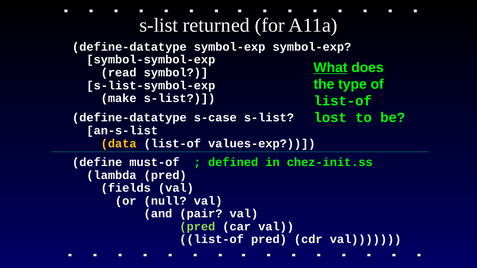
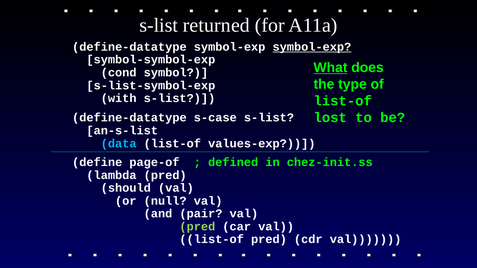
symbol-exp at (312, 47) underline: none -> present
read: read -> cond
make: make -> with
data colour: yellow -> light blue
must-of: must-of -> page-of
fields: fields -> should
